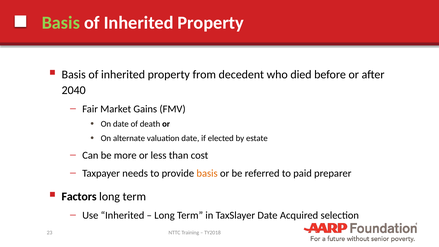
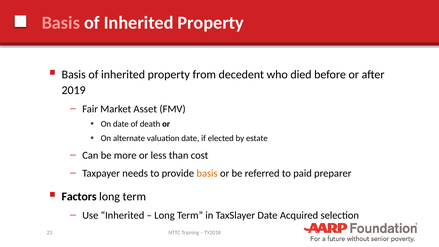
Basis at (61, 23) colour: light green -> pink
2040: 2040 -> 2019
Gains: Gains -> Asset
